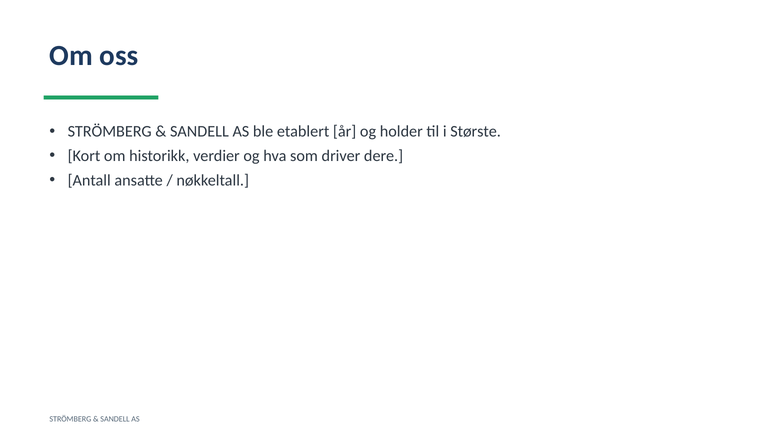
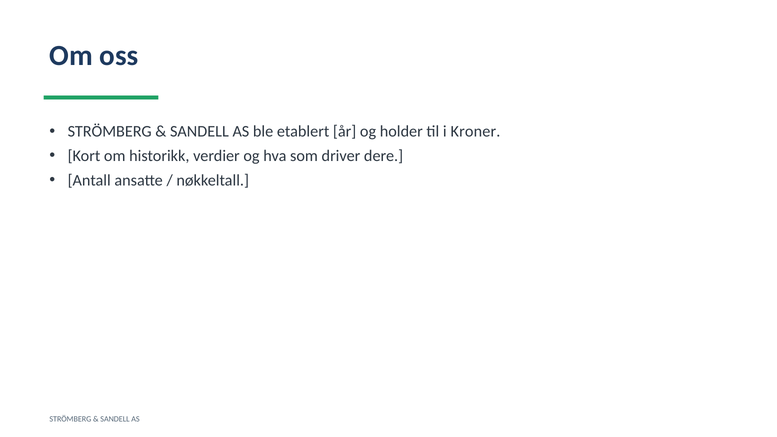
Største: Største -> Kroner
